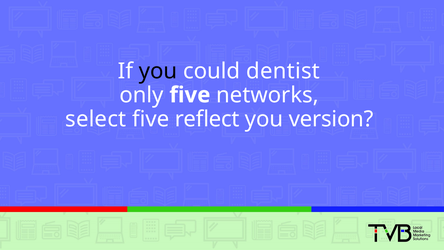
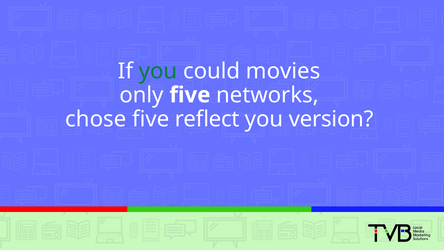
you at (158, 71) colour: black -> green
dentist: dentist -> movies
select: select -> chose
